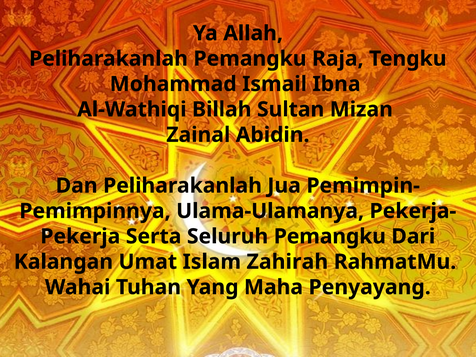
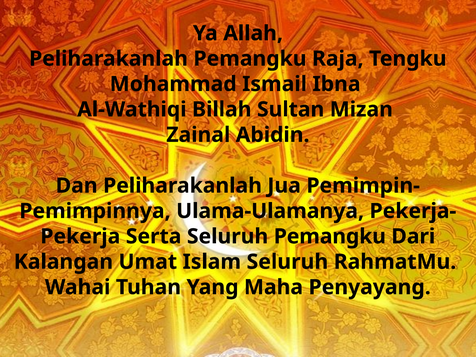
Islam Zahirah: Zahirah -> Seluruh
